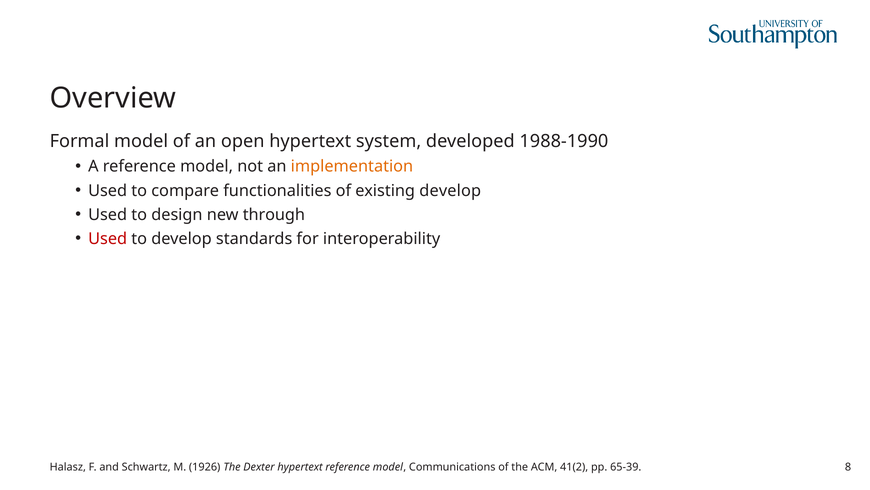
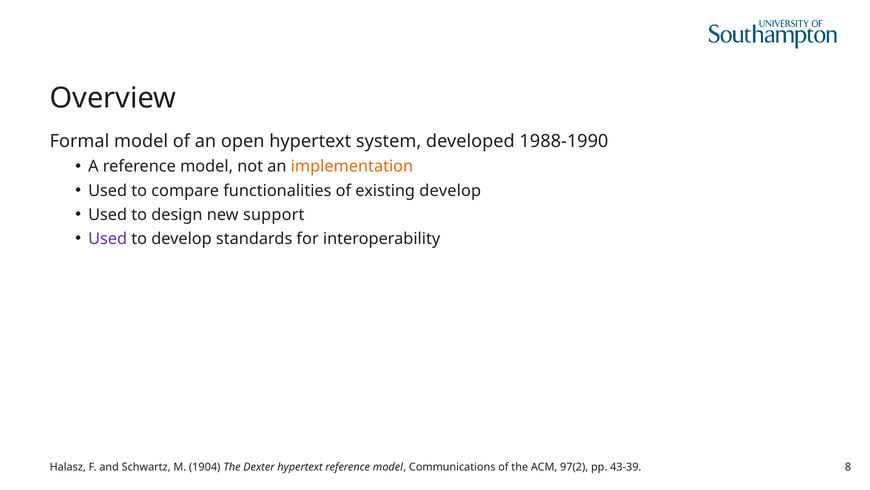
through: through -> support
Used at (108, 239) colour: red -> purple
1926: 1926 -> 1904
41(2: 41(2 -> 97(2
65-39: 65-39 -> 43-39
